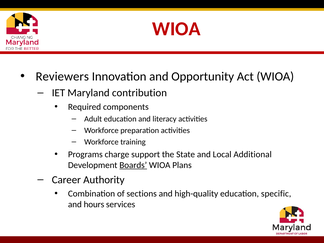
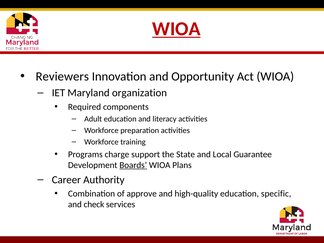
WIOA at (176, 29) underline: none -> present
contribution: contribution -> organization
Additional: Additional -> Guarantee
sections: sections -> approve
hours: hours -> check
